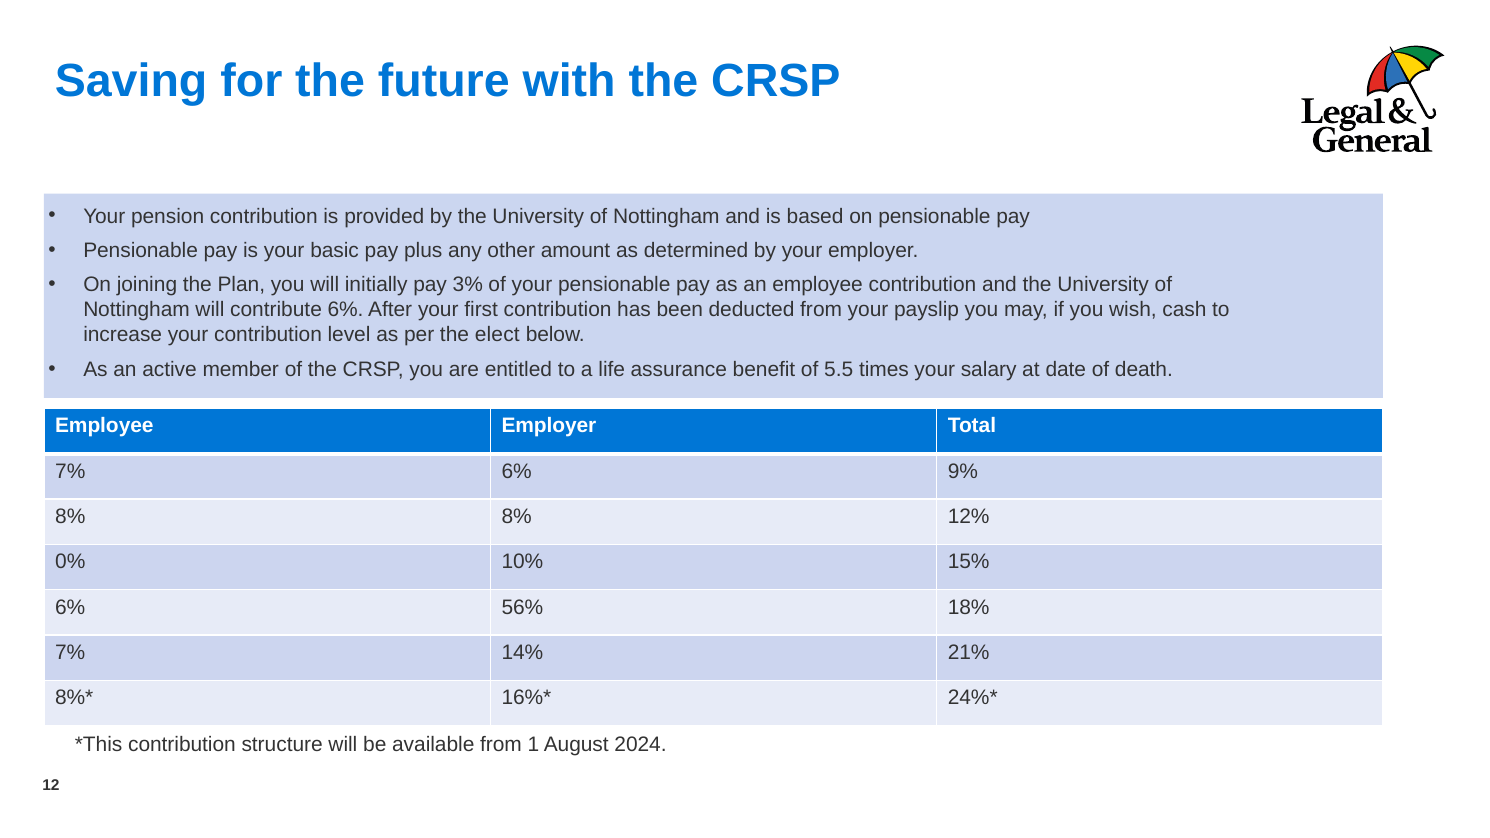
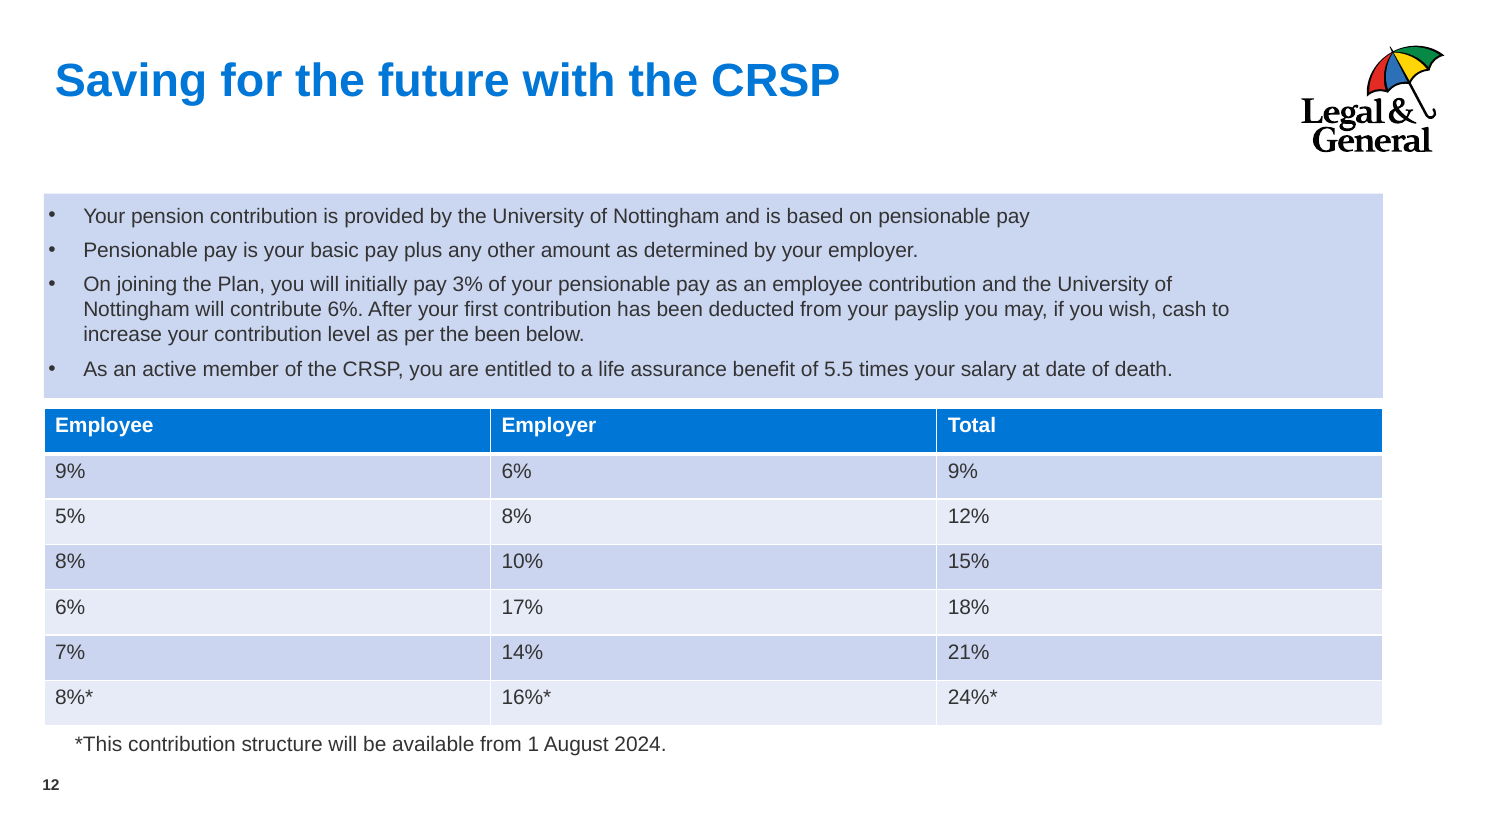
the elect: elect -> been
7% at (70, 471): 7% -> 9%
8% at (70, 517): 8% -> 5%
0% at (70, 562): 0% -> 8%
56%: 56% -> 17%
